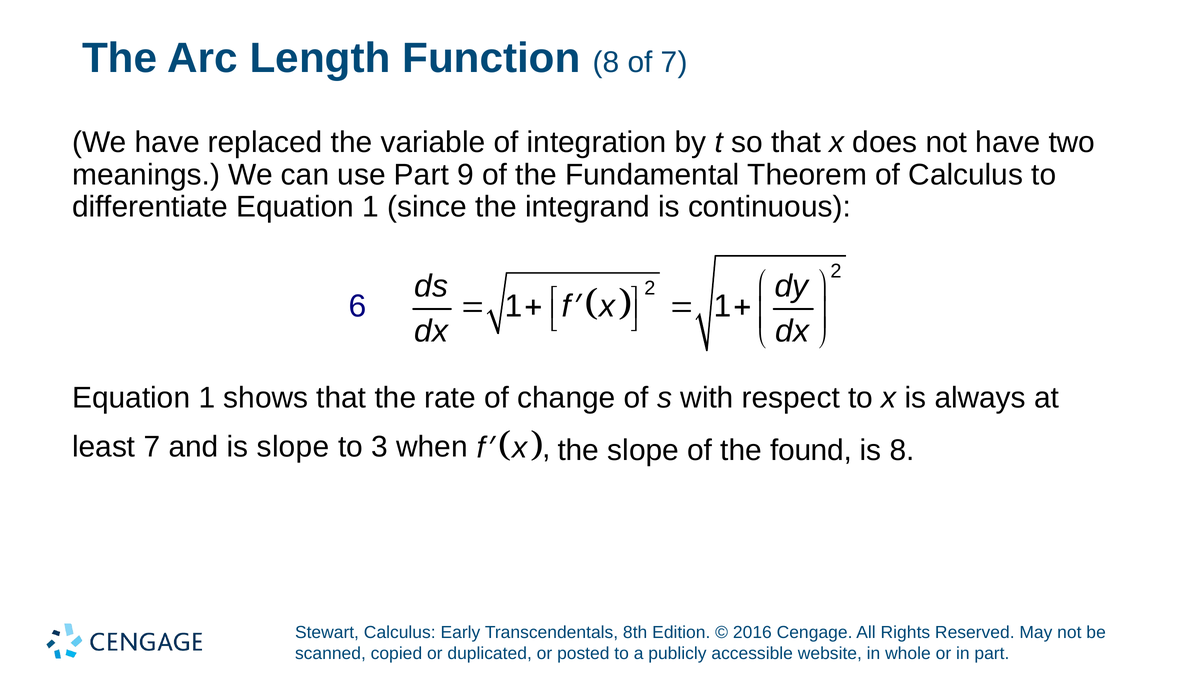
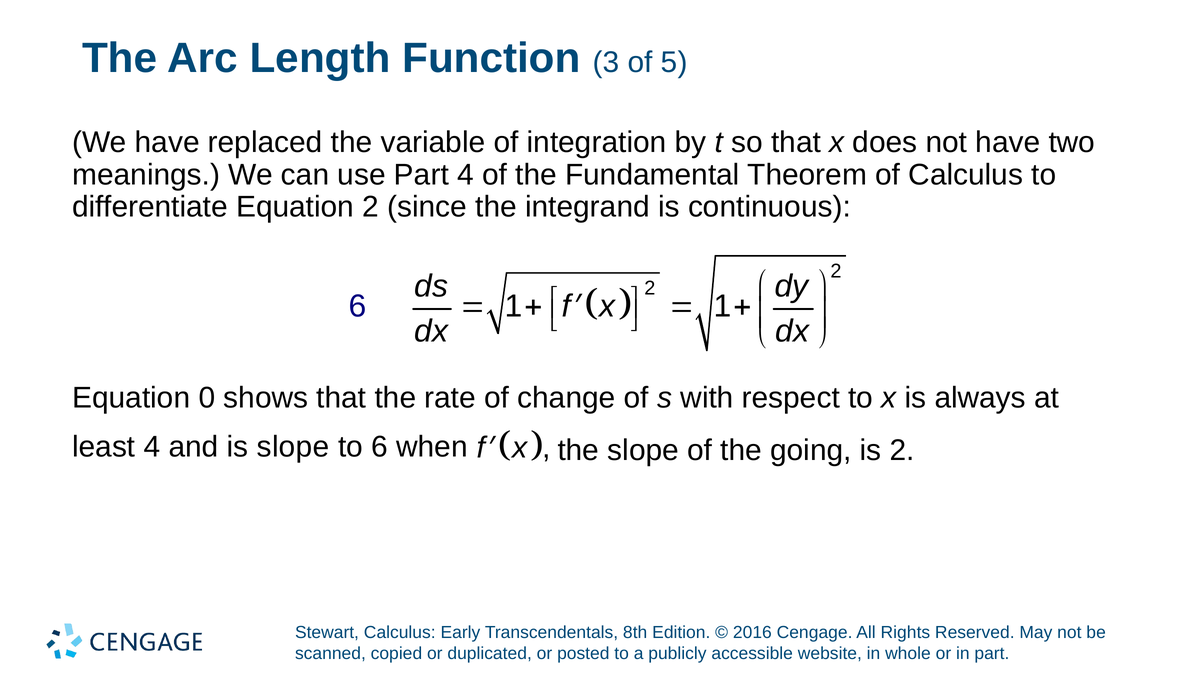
Function 8: 8 -> 3
of 7: 7 -> 5
Part 9: 9 -> 4
differentiate Equation 1: 1 -> 2
1 at (207, 398): 1 -> 0
least 7: 7 -> 4
to 3: 3 -> 6
found: found -> going
is 8: 8 -> 2
